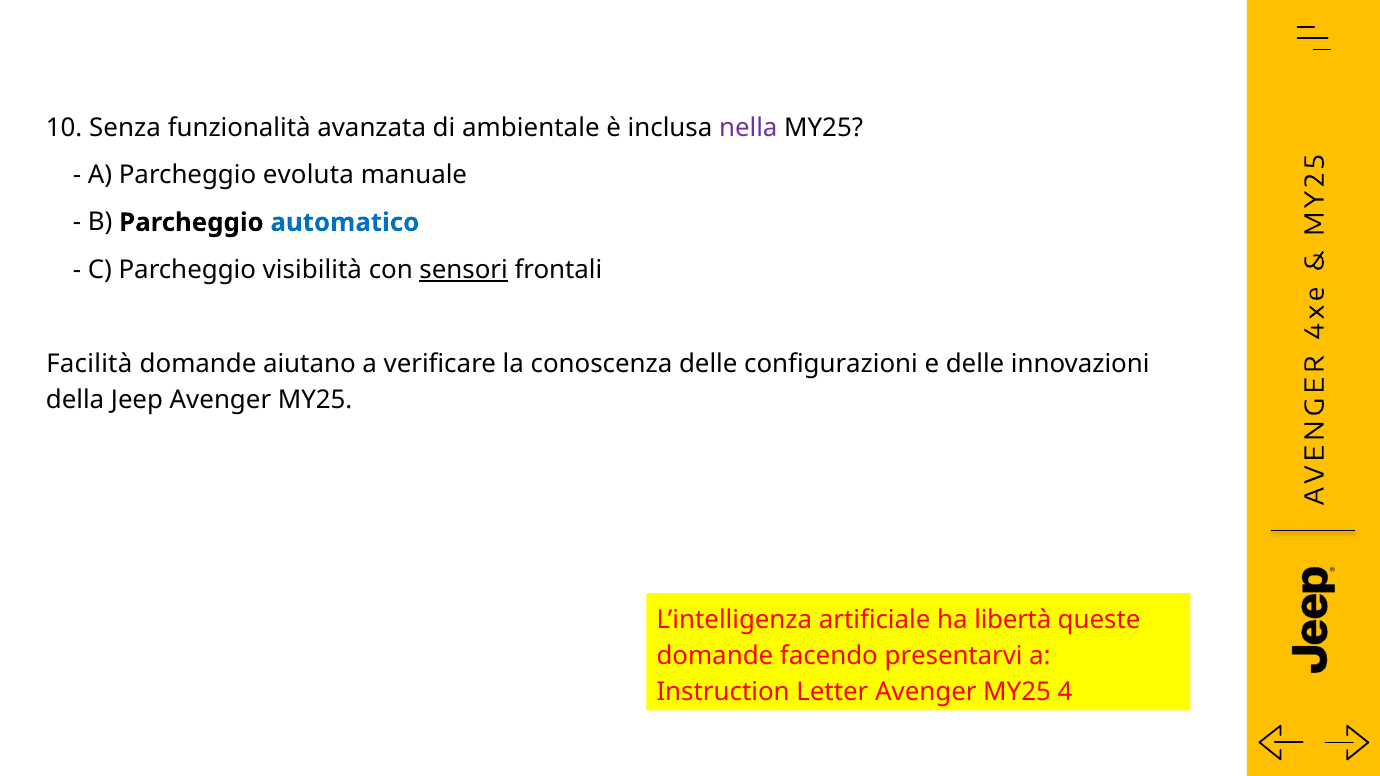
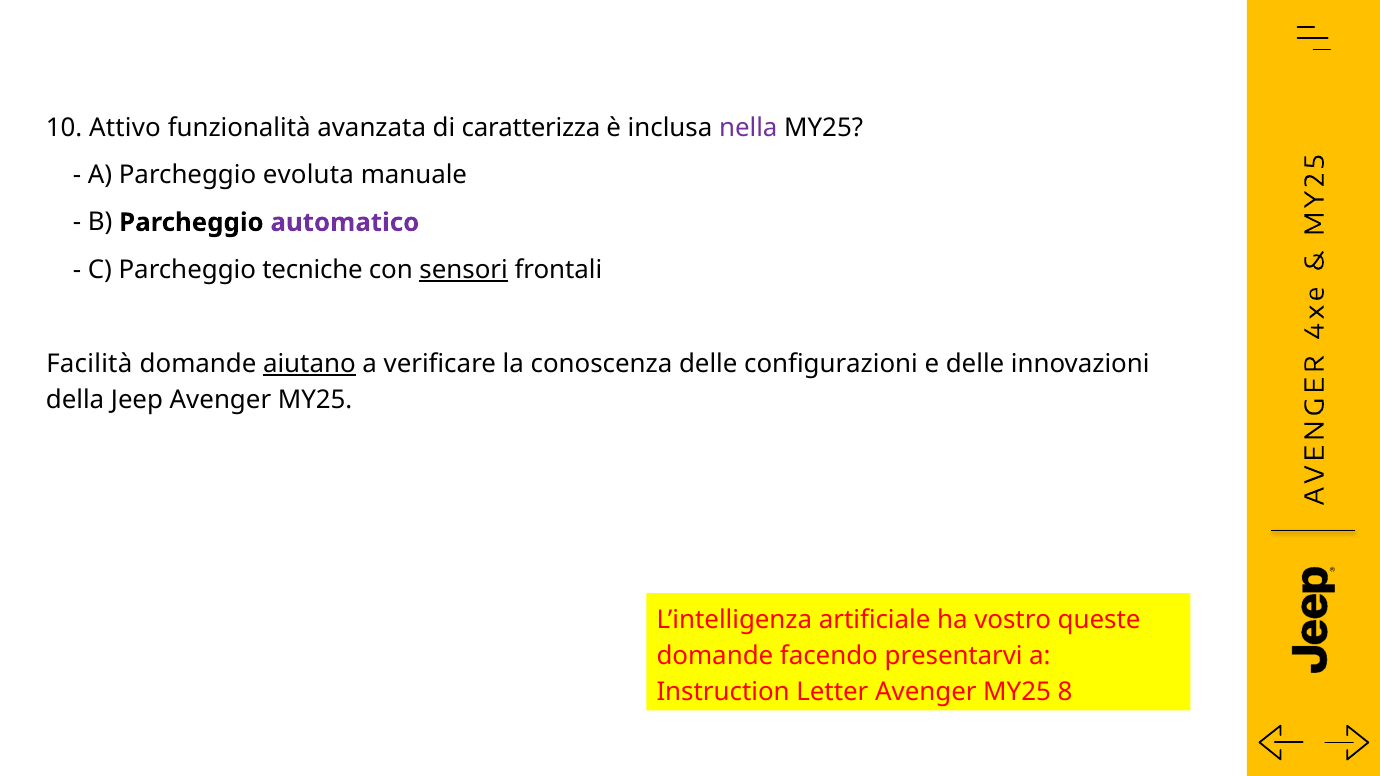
Senza: Senza -> Attivo
ambientale: ambientale -> caratterizza
automatico colour: blue -> purple
visibilità: visibilità -> tecniche
aiutano underline: none -> present
libertà: libertà -> vostro
MY25 4: 4 -> 8
